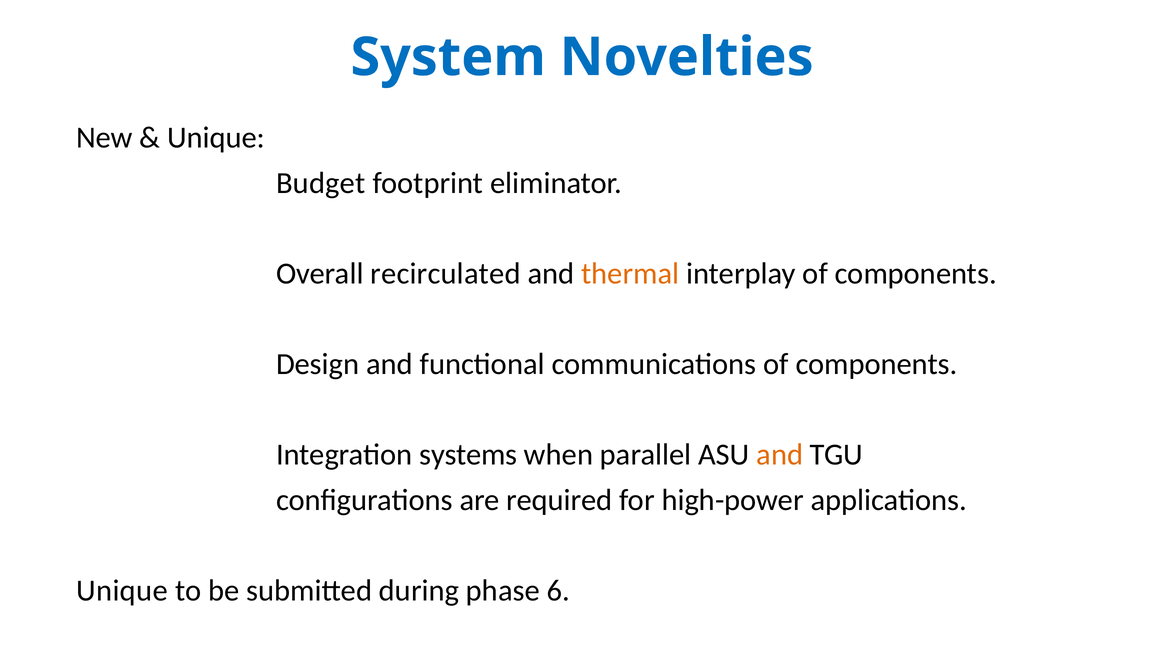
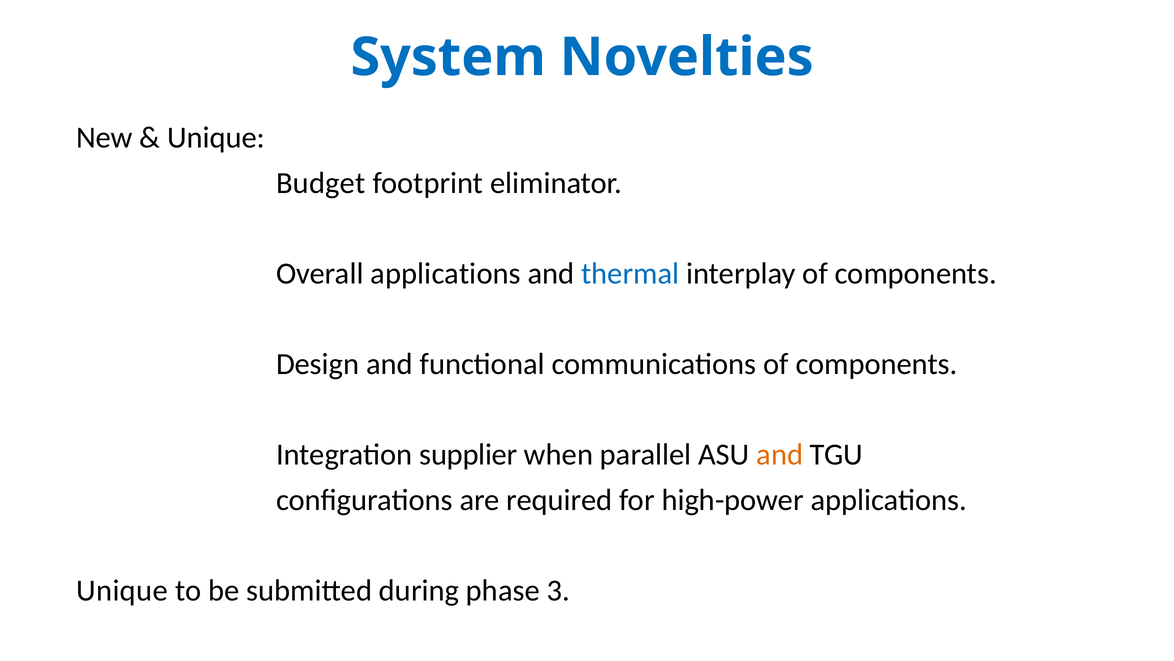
Overall recirculated: recirculated -> applications
thermal colour: orange -> blue
systems: systems -> supplier
6: 6 -> 3
